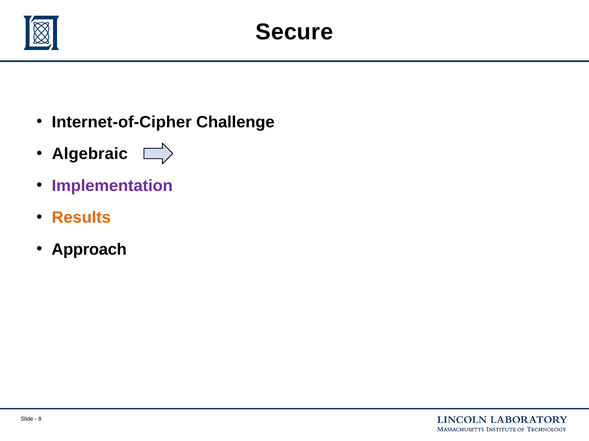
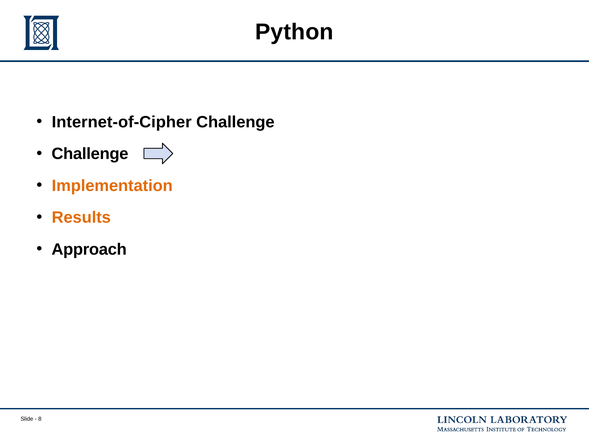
Secure: Secure -> Python
Algebraic at (90, 154): Algebraic -> Challenge
Implementation colour: purple -> orange
